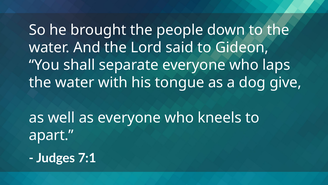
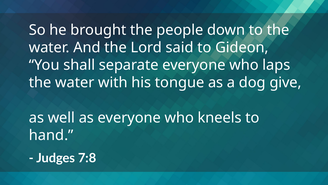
apart: apart -> hand
7:1: 7:1 -> 7:8
